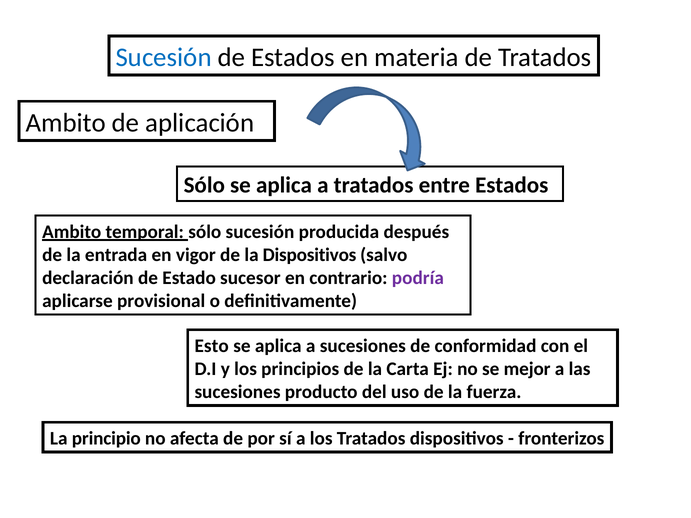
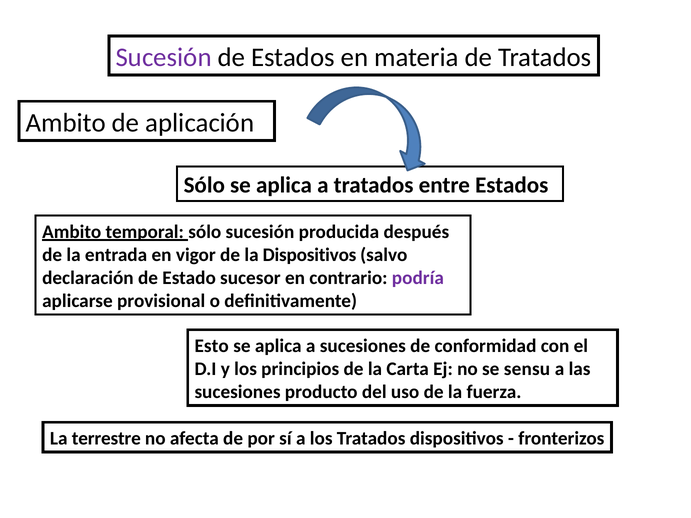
Sucesión at (164, 57) colour: blue -> purple
mejor: mejor -> sensu
principio: principio -> terrestre
